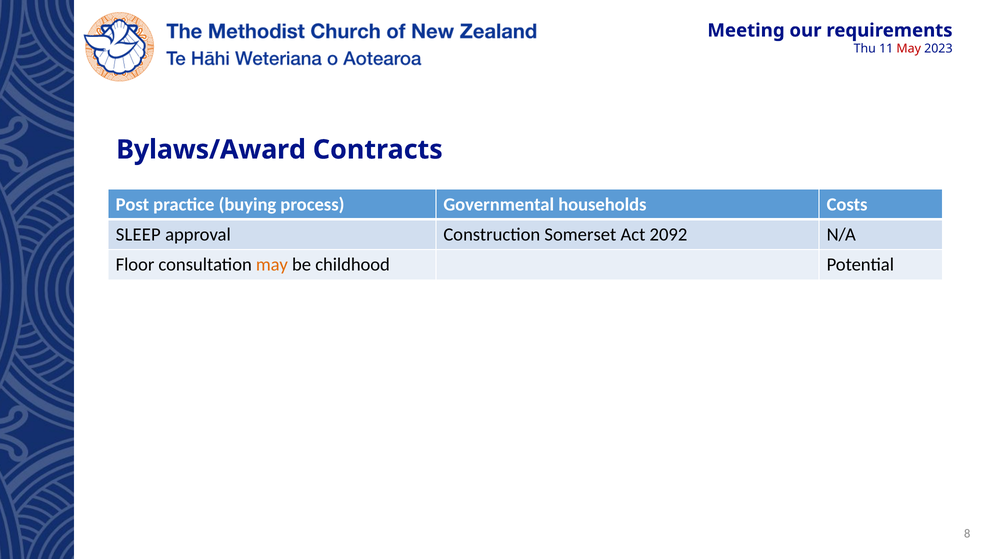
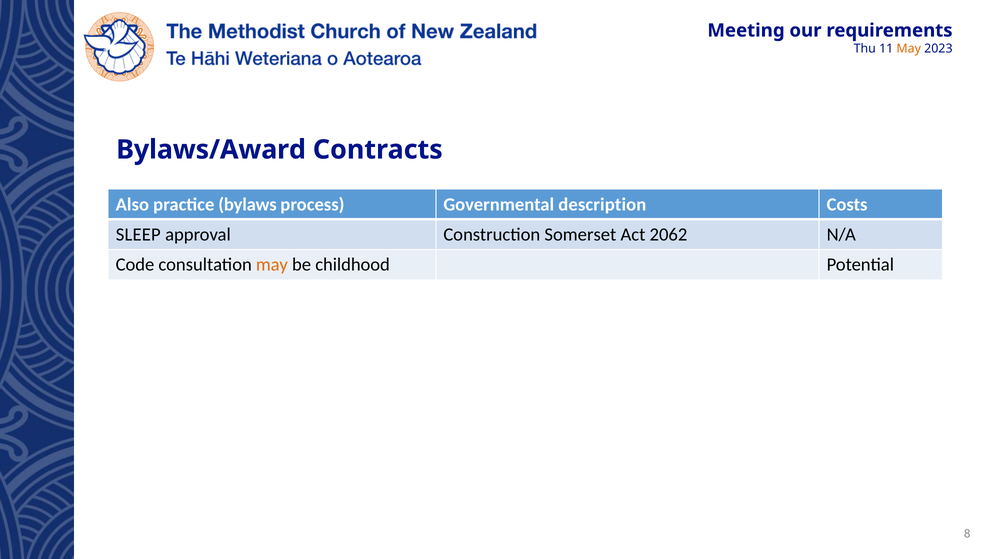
May at (909, 49) colour: red -> orange
Post: Post -> Also
buying: buying -> bylaws
households: households -> description
2092: 2092 -> 2062
Floor: Floor -> Code
